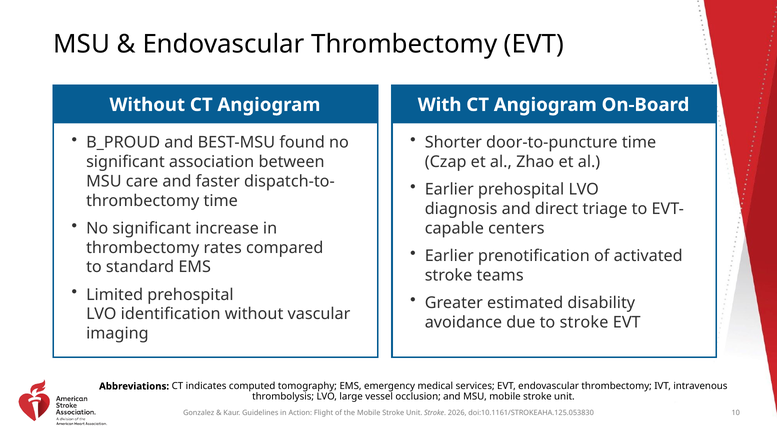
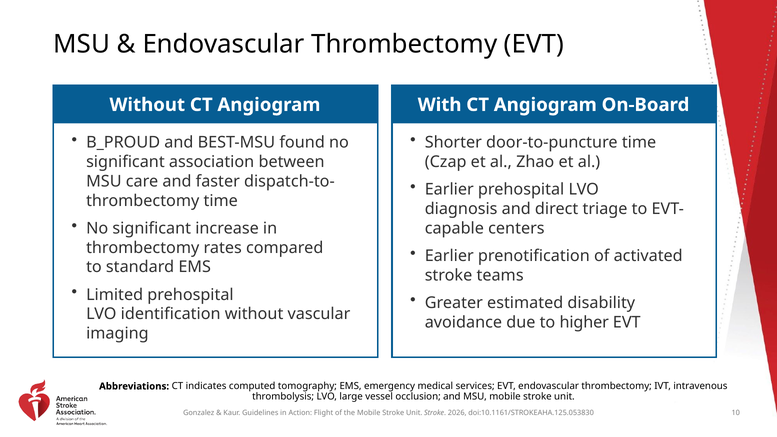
to stroke: stroke -> higher
